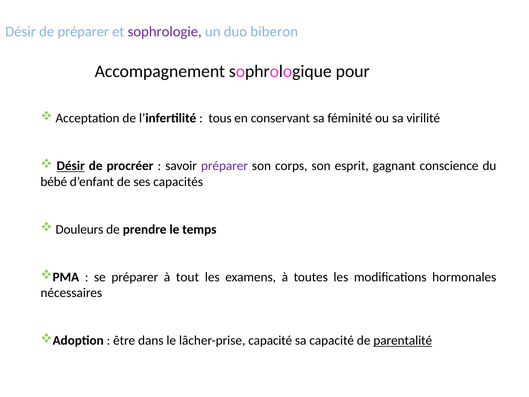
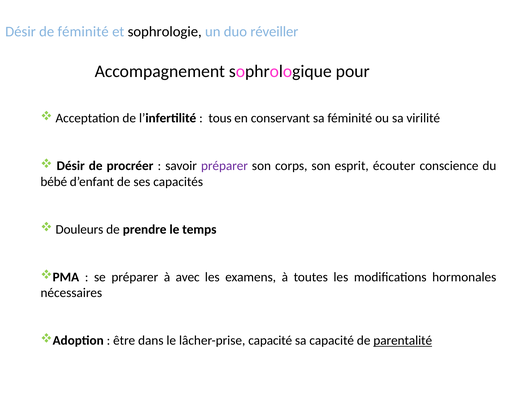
de préparer: préparer -> féminité
sophrologie colour: purple -> black
biberon: biberon -> réveiller
Désir at (71, 166) underline: present -> none
gagnant: gagnant -> écouter
tout: tout -> avec
